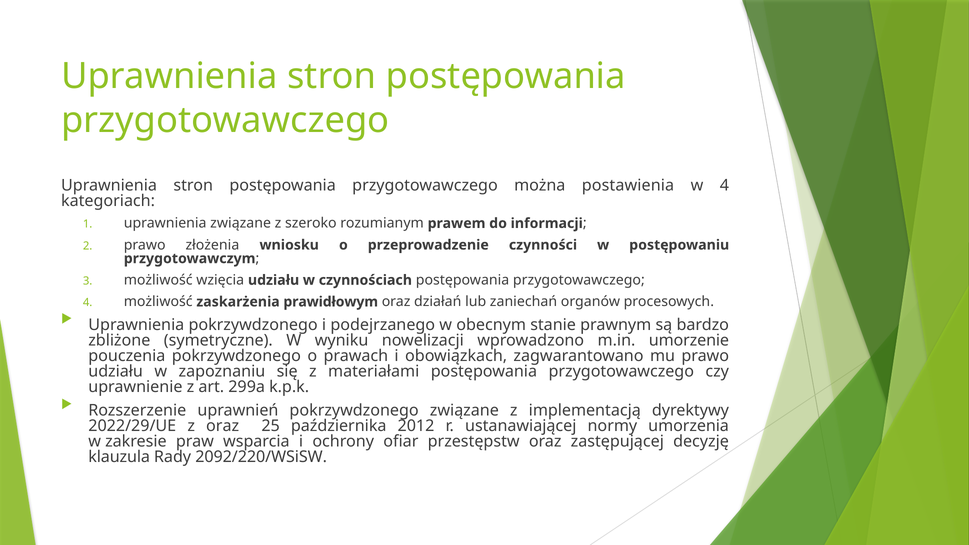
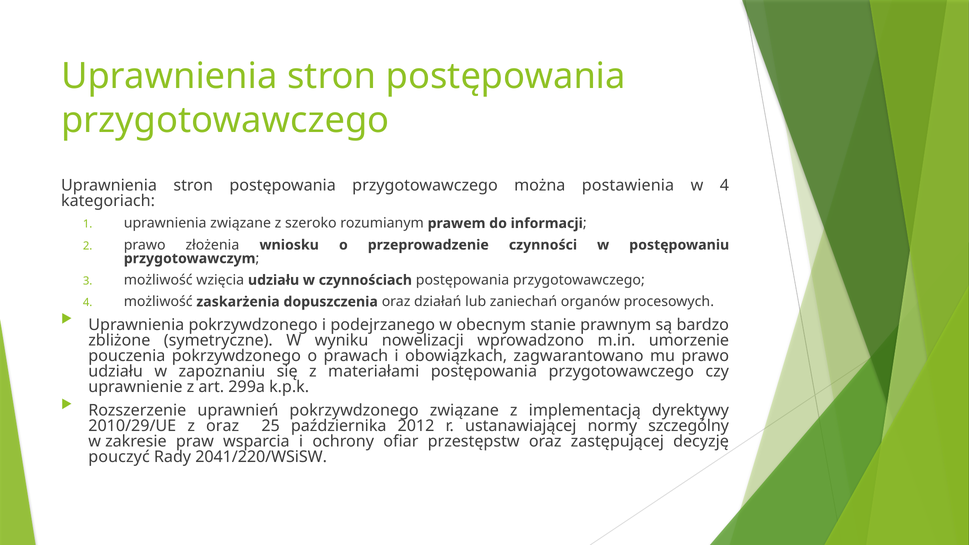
prawidłowym: prawidłowym -> dopuszczenia
2022/29/UE: 2022/29/UE -> 2010/29/UE
umorzenia: umorzenia -> szczególny
klauzula: klauzula -> pouczyć
2092/220/WSiSW: 2092/220/WSiSW -> 2041/220/WSiSW
